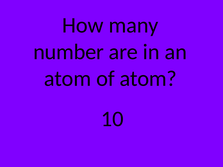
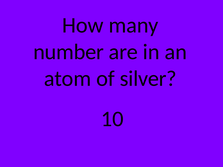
of atom: atom -> silver
